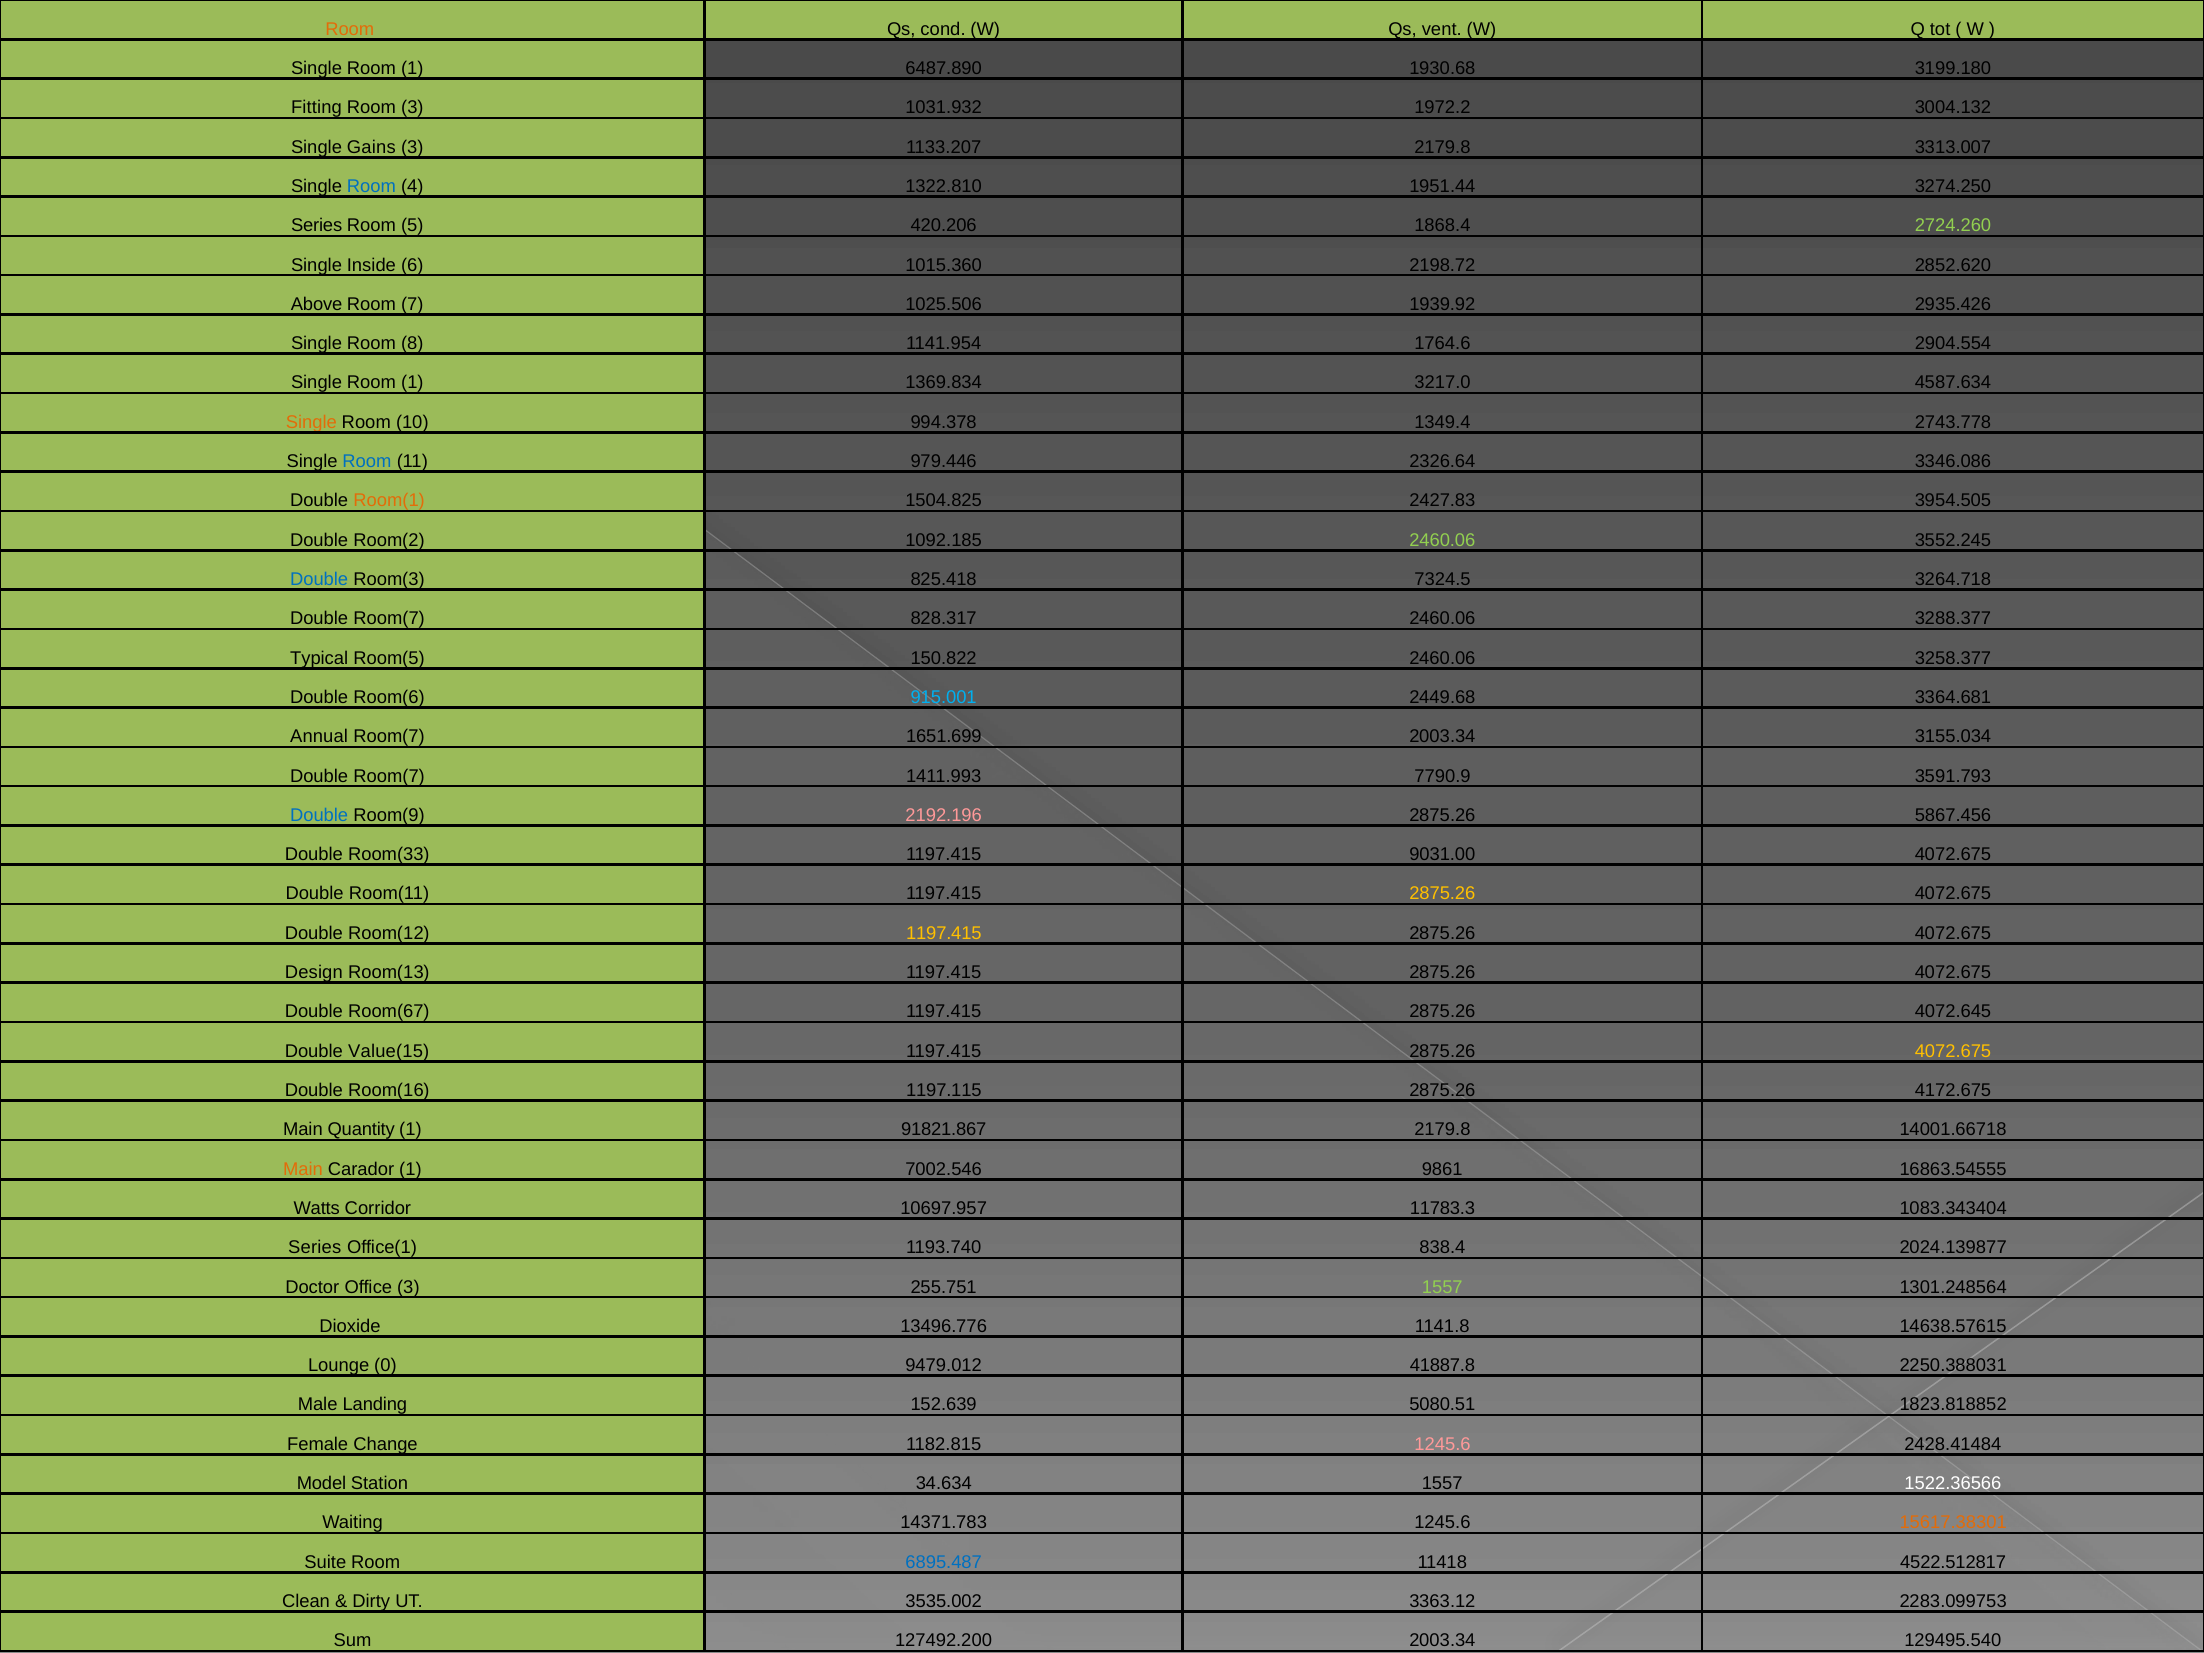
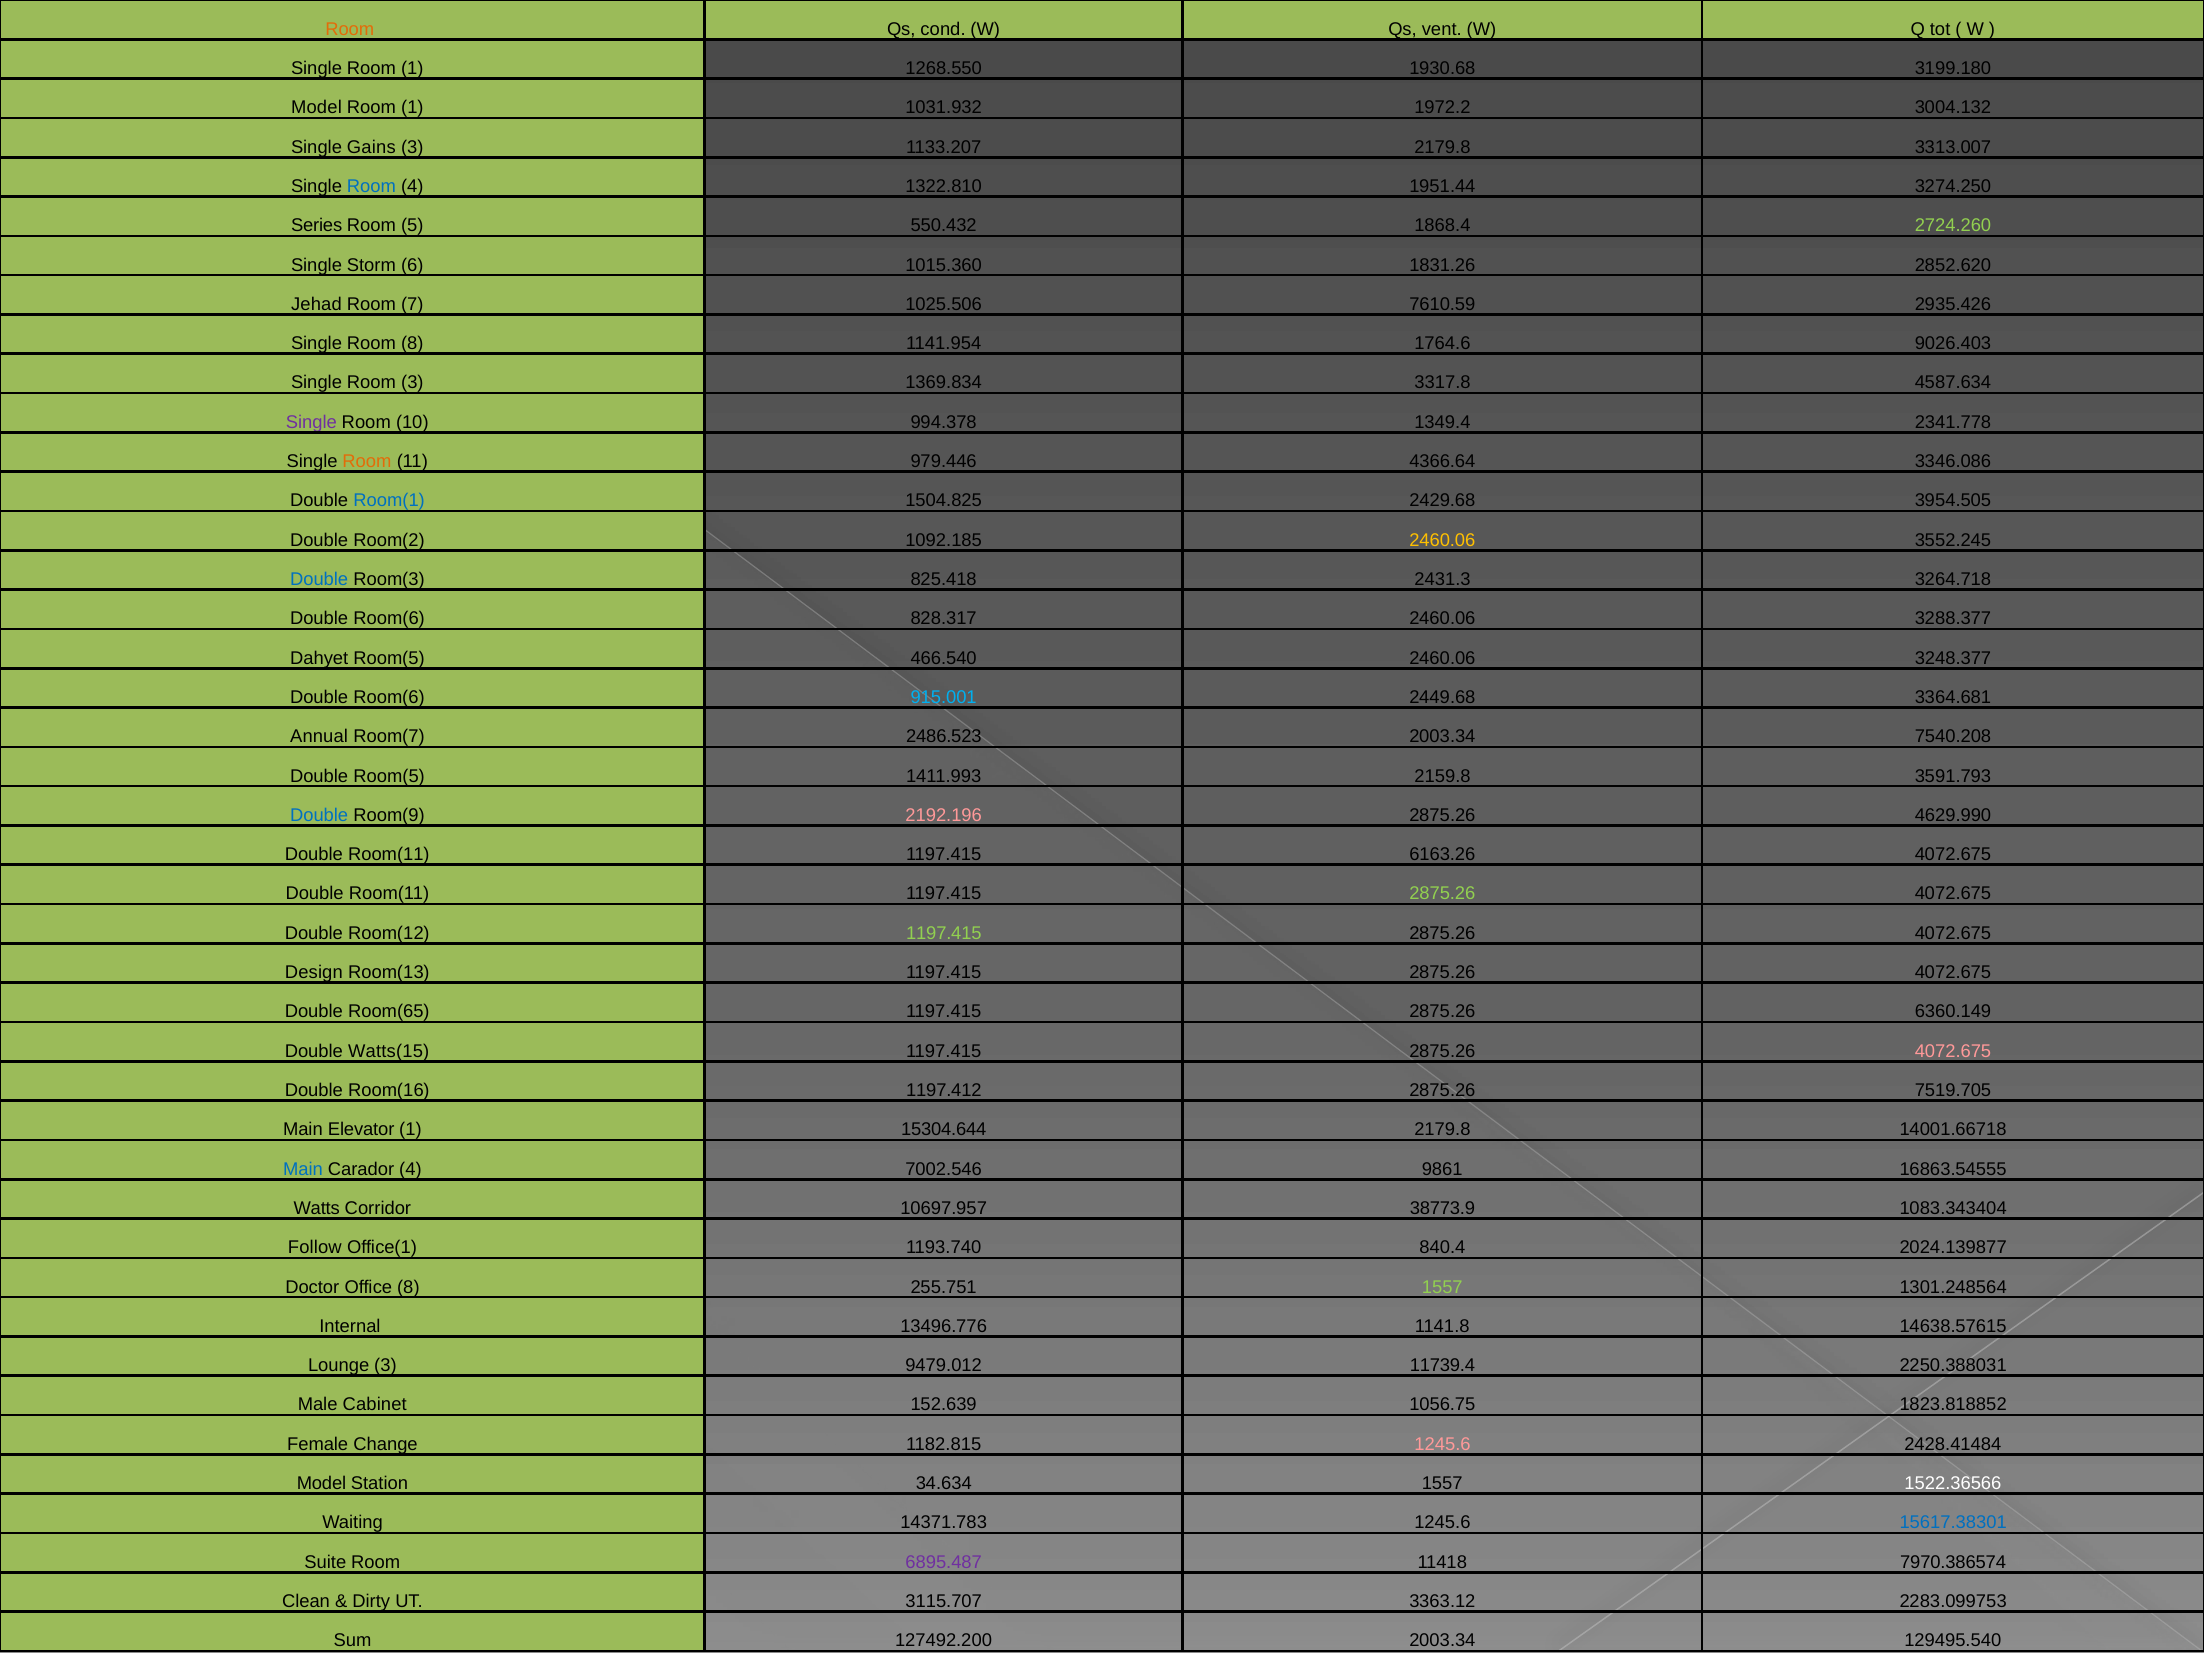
6487.890: 6487.890 -> 1268.550
Fitting at (316, 108): Fitting -> Model
3 at (412, 108): 3 -> 1
420.206: 420.206 -> 550.432
Inside: Inside -> Storm
2198.72: 2198.72 -> 1831.26
Above: Above -> Jehad
1939.92: 1939.92 -> 7610.59
2904.554: 2904.554 -> 9026.403
1 at (412, 383): 1 -> 3
3217.0: 3217.0 -> 3317.8
Single at (311, 422) colour: orange -> purple
2743.778: 2743.778 -> 2341.778
Room at (367, 462) colour: blue -> orange
2326.64: 2326.64 -> 4366.64
Room(1 colour: orange -> blue
2427.83: 2427.83 -> 2429.68
2460.06 at (1442, 540) colour: light green -> yellow
7324.5: 7324.5 -> 2431.3
Room(7 at (389, 619): Room(7 -> Room(6
Typical: Typical -> Dahyet
150.822: 150.822 -> 466.540
3258.377: 3258.377 -> 3248.377
1651.699: 1651.699 -> 2486.523
3155.034: 3155.034 -> 7540.208
Room(7 at (389, 776): Room(7 -> Room(5
7790.9: 7790.9 -> 2159.8
5867.456: 5867.456 -> 4629.990
Room(33 at (389, 855): Room(33 -> Room(11
9031.00: 9031.00 -> 6163.26
2875.26 at (1442, 894) colour: yellow -> light green
1197.415 at (944, 933) colour: yellow -> light green
Room(67: Room(67 -> Room(65
4072.645: 4072.645 -> 6360.149
Value(15: Value(15 -> Watts(15
4072.675 at (1953, 1051) colour: yellow -> pink
1197.115: 1197.115 -> 1197.412
4172.675: 4172.675 -> 7519.705
Quantity: Quantity -> Elevator
91821.867: 91821.867 -> 15304.644
Main at (303, 1169) colour: orange -> blue
Carador 1: 1 -> 4
11783.3: 11783.3 -> 38773.9
Series at (315, 1248): Series -> Follow
838.4: 838.4 -> 840.4
Office 3: 3 -> 8
Dioxide: Dioxide -> Internal
Lounge 0: 0 -> 3
41887.8: 41887.8 -> 11739.4
Landing: Landing -> Cabinet
5080.51: 5080.51 -> 1056.75
15617.38301 colour: orange -> blue
6895.487 colour: blue -> purple
4522.512817: 4522.512817 -> 7970.386574
3535.002: 3535.002 -> 3115.707
